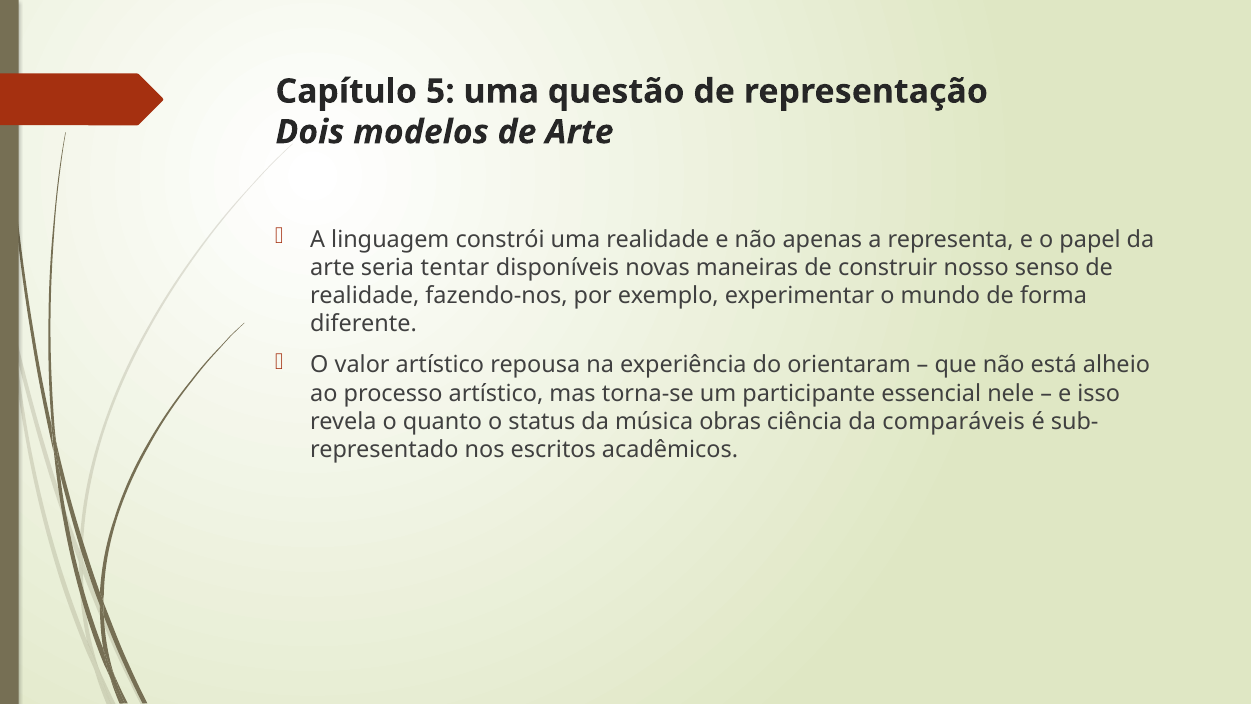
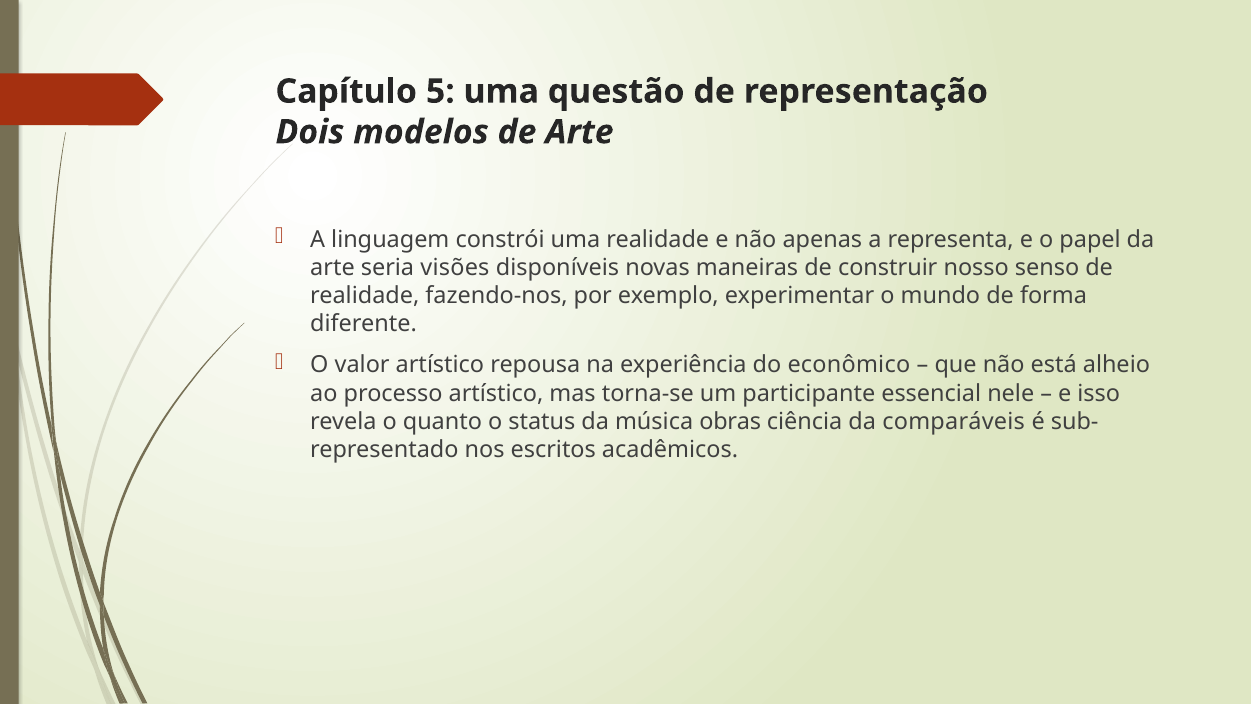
tentar: tentar -> visões
orientaram: orientaram -> econômico
